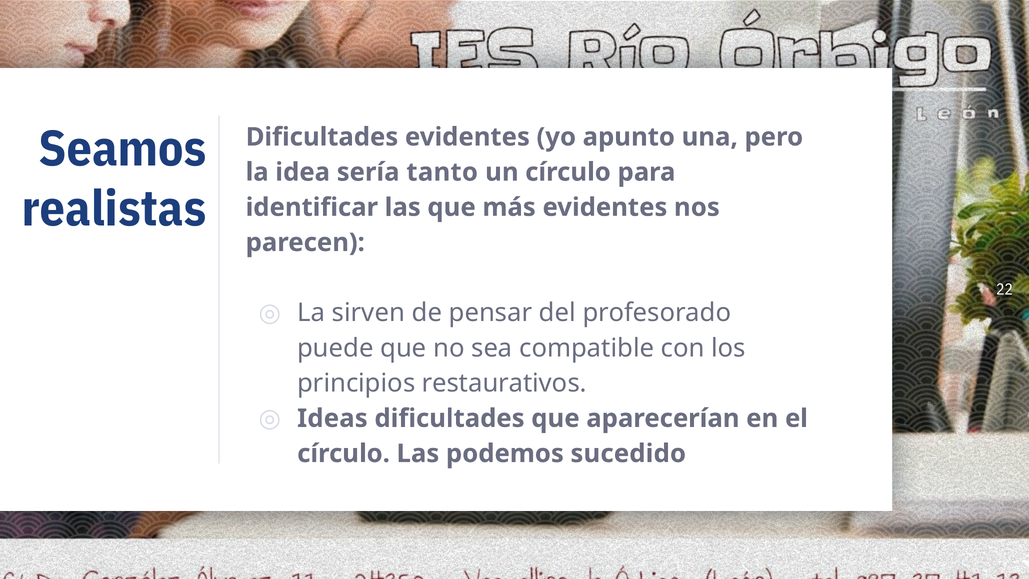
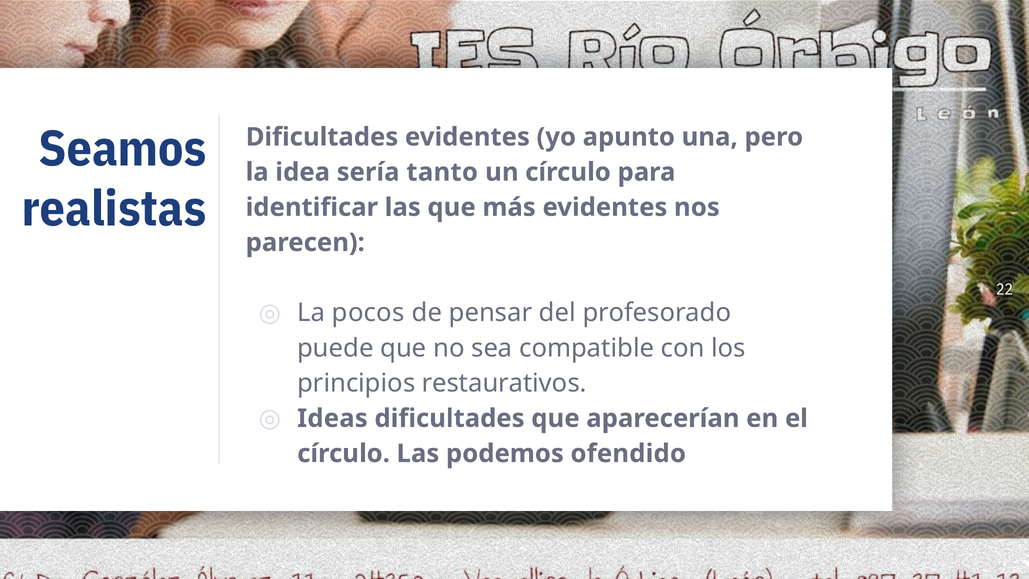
sirven: sirven -> pocos
sucedido: sucedido -> ofendido
